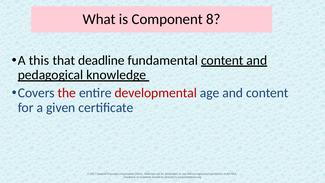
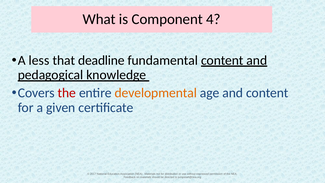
8: 8 -> 4
this: this -> less
developmental colour: red -> orange
